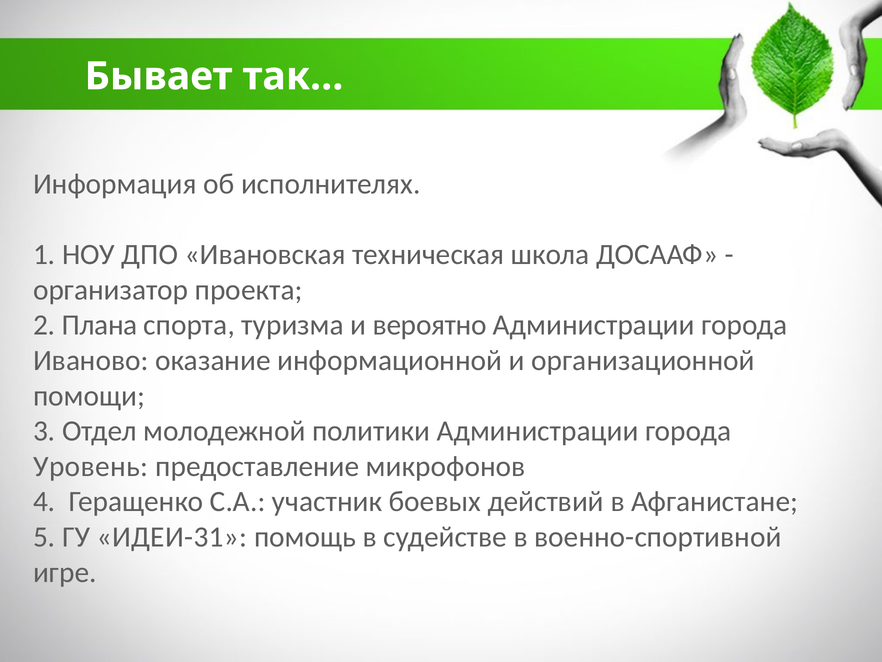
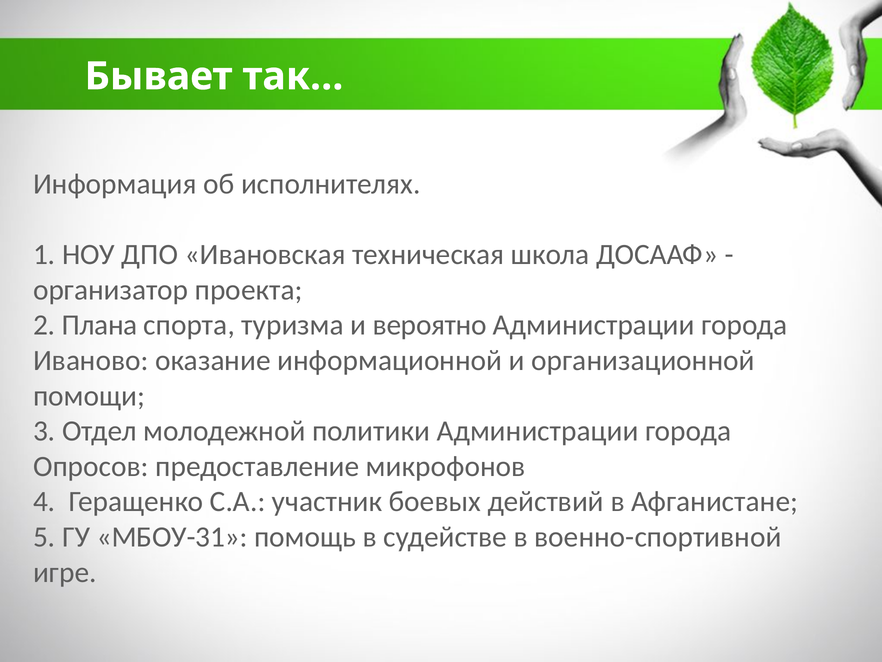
Уровень: Уровень -> Опросов
ИДЕИ-31: ИДЕИ-31 -> МБОУ-31
